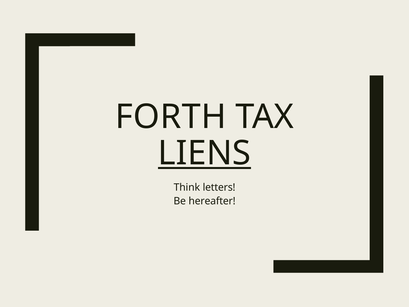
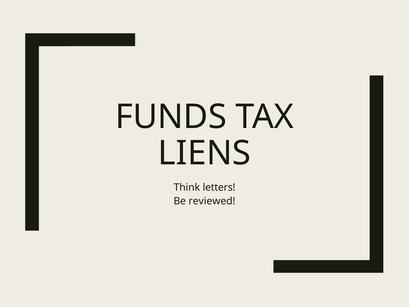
FORTH: FORTH -> FUNDS
LIENS underline: present -> none
hereafter: hereafter -> reviewed
